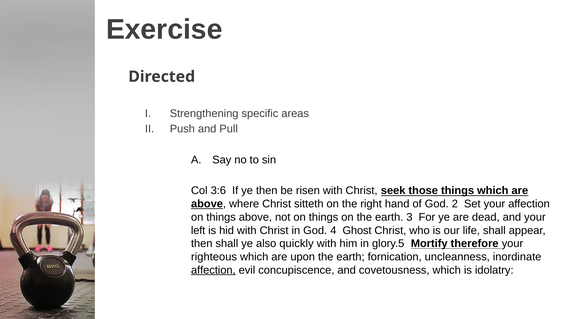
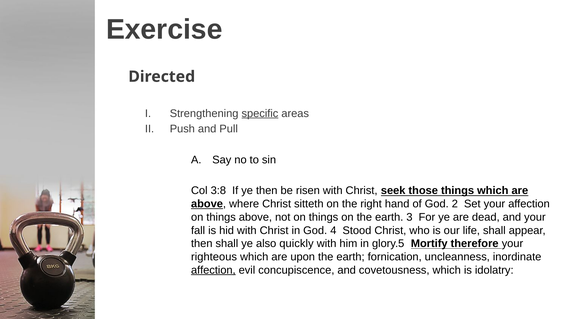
specific underline: none -> present
3:6: 3:6 -> 3:8
left: left -> fall
Ghost: Ghost -> Stood
